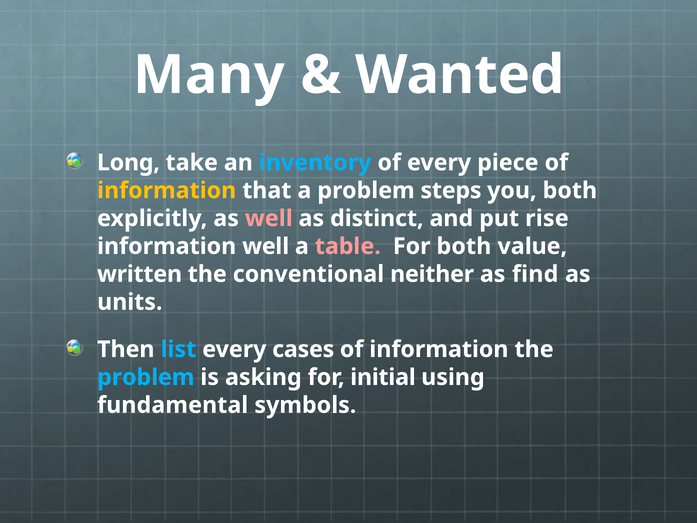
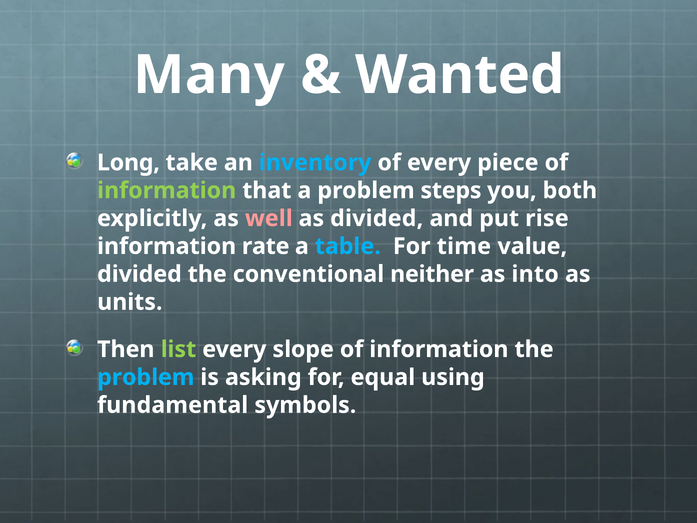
information at (167, 190) colour: yellow -> light green
as distinct: distinct -> divided
information well: well -> rate
table colour: pink -> light blue
For both: both -> time
written at (140, 274): written -> divided
find: find -> into
list colour: light blue -> light green
cases: cases -> slope
initial: initial -> equal
